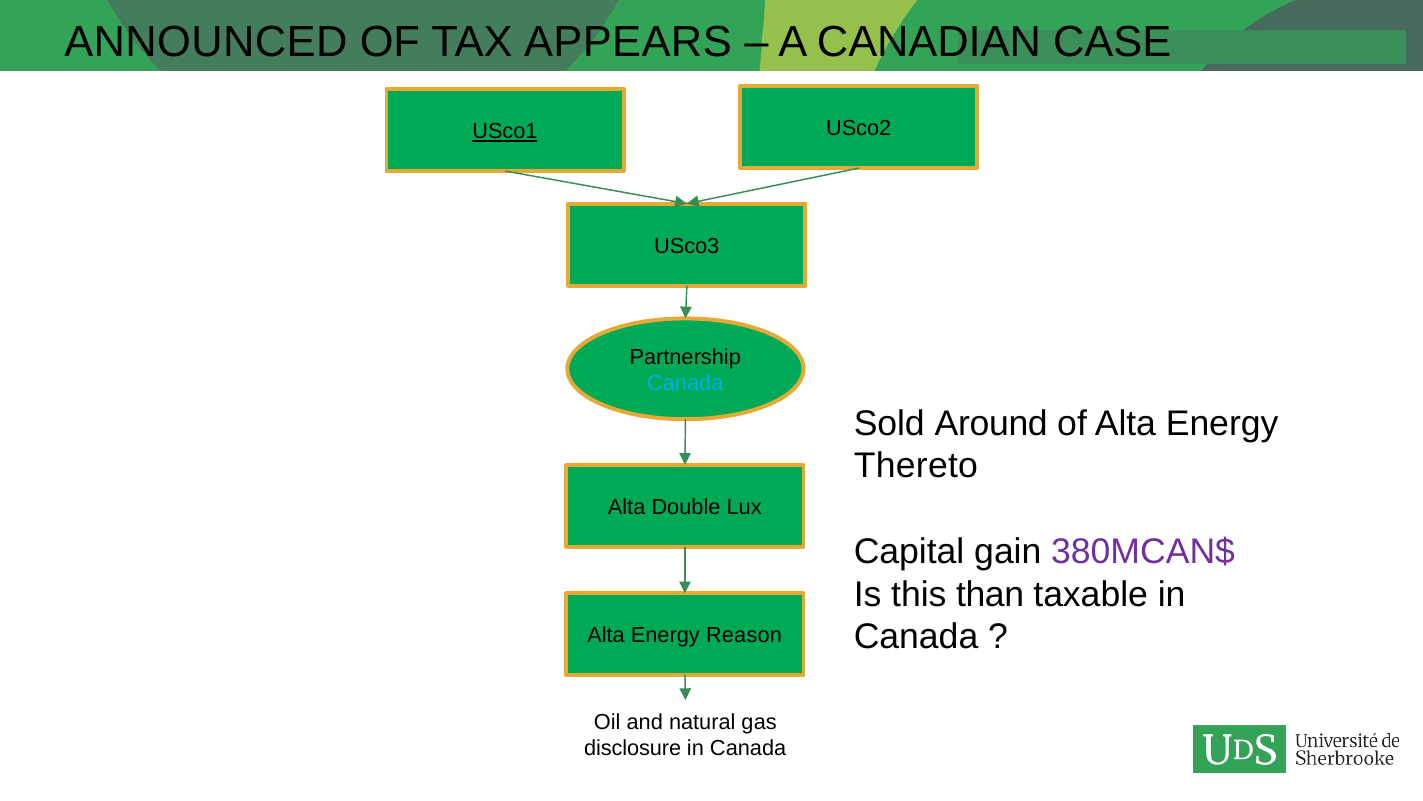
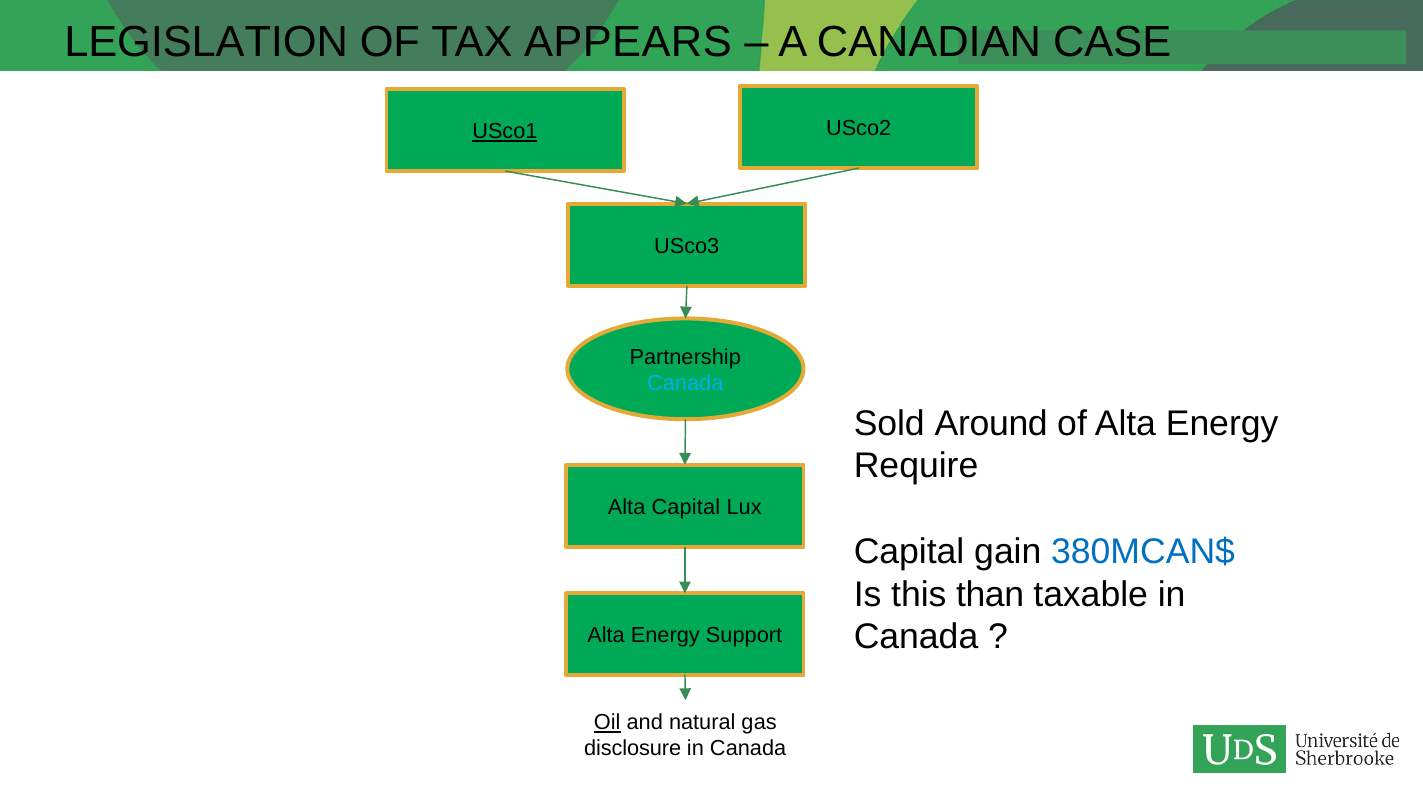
ANNOUNCED: ANNOUNCED -> LEGISLATION
Thereto: Thereto -> Require
Alta Double: Double -> Capital
380MCAN$ colour: purple -> blue
Reason: Reason -> Support
Oil underline: none -> present
